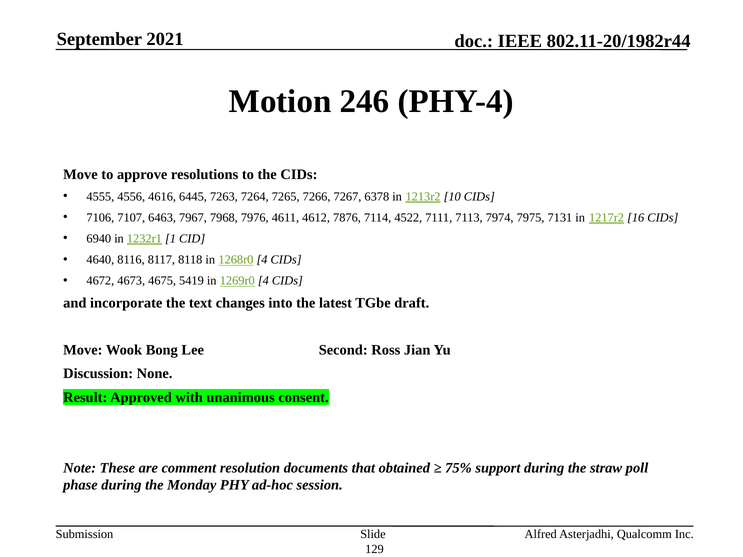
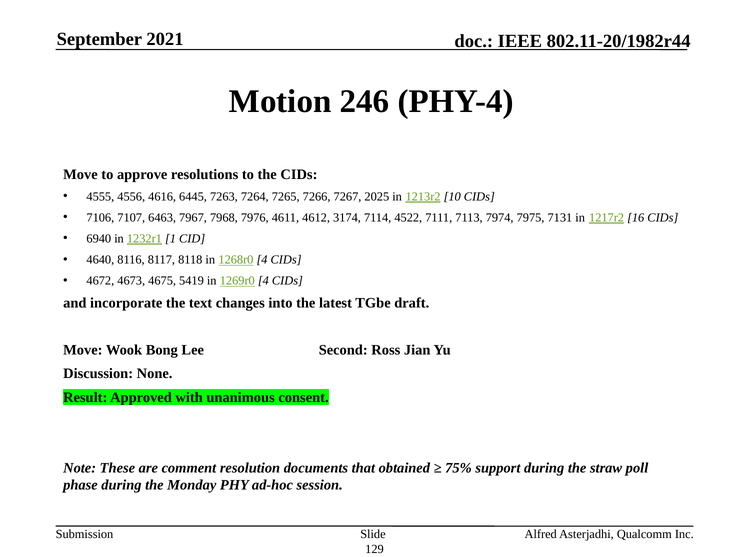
6378: 6378 -> 2025
7876: 7876 -> 3174
